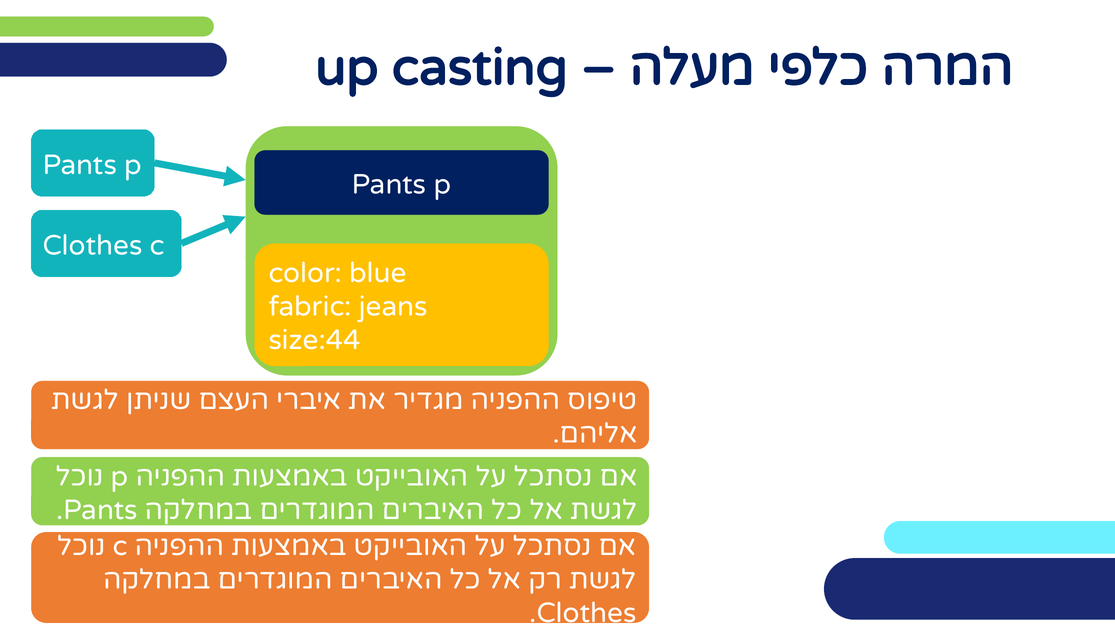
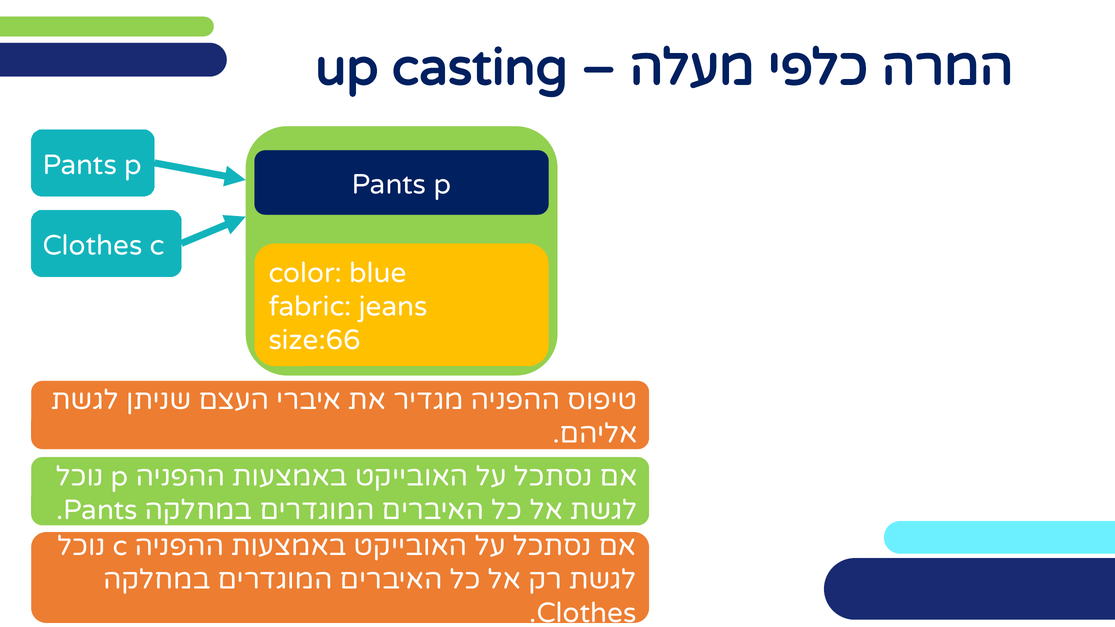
size:44: size:44 -> size:66
